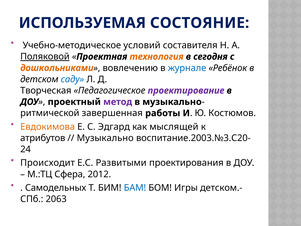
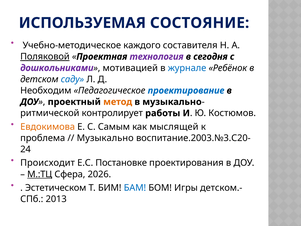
условий: условий -> каждого
технология colour: orange -> purple
дошкольниками colour: orange -> purple
вовлечению: вовлечению -> мотивацией
Творческая: Творческая -> Необходим
проектирование colour: purple -> blue
метод colour: purple -> orange
завершенная: завершенная -> контролирует
Эдгард: Эдгард -> Самым
атрибутов: атрибутов -> проблема
Развитыми: Развитыми -> Постановке
М.:ТЦ underline: none -> present
2012: 2012 -> 2026
Самодельных: Самодельных -> Эстетическом
2063: 2063 -> 2013
